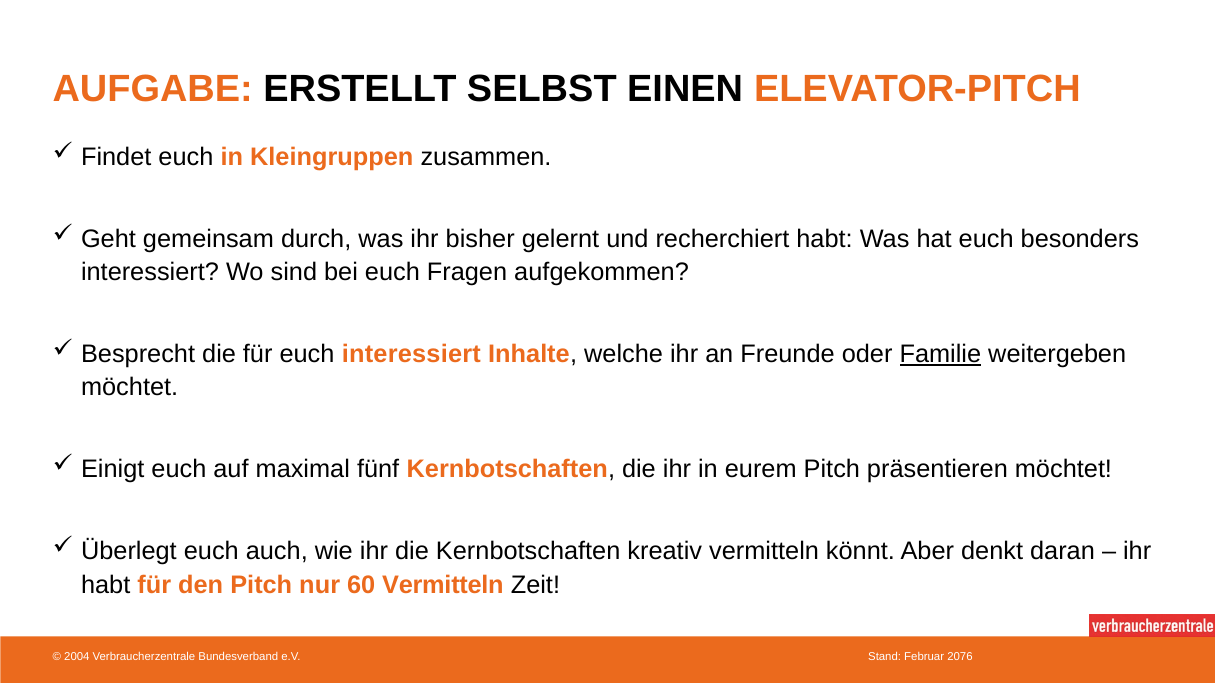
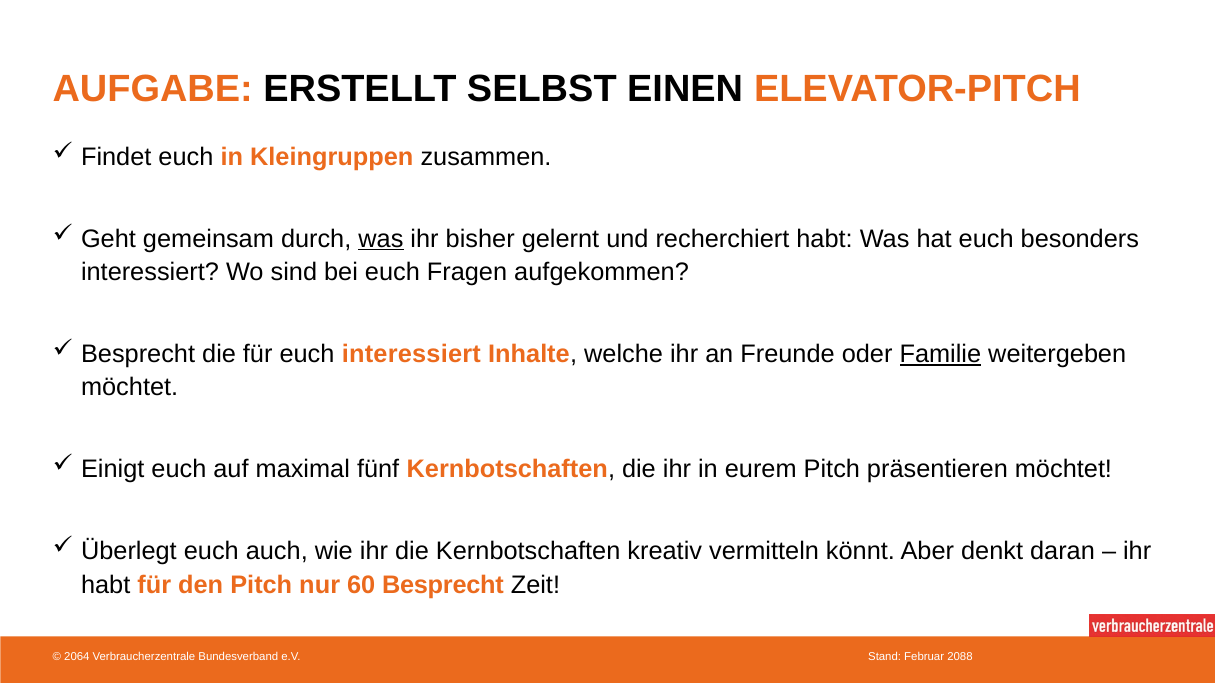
was at (381, 239) underline: none -> present
60 Vermitteln: Vermitteln -> Besprecht
2004: 2004 -> 2064
2076: 2076 -> 2088
